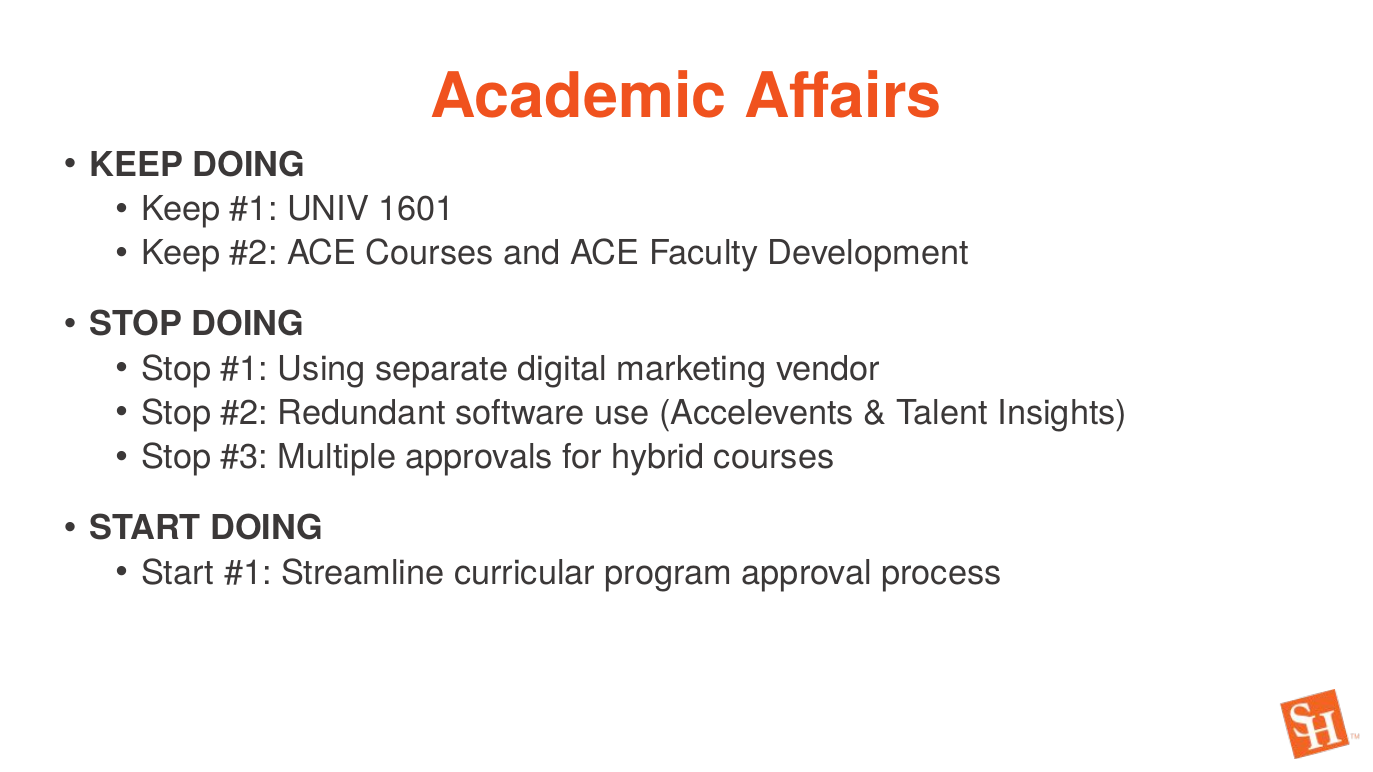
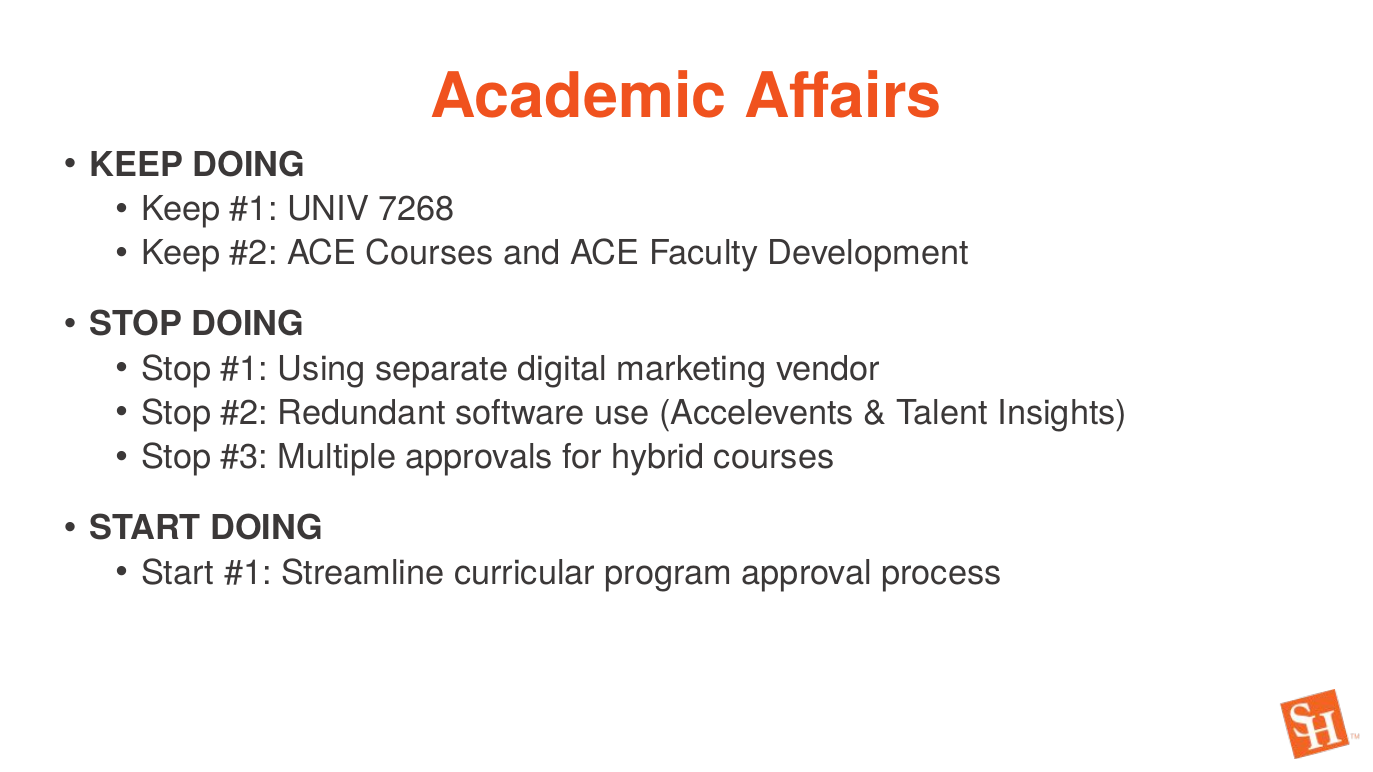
1601: 1601 -> 7268
